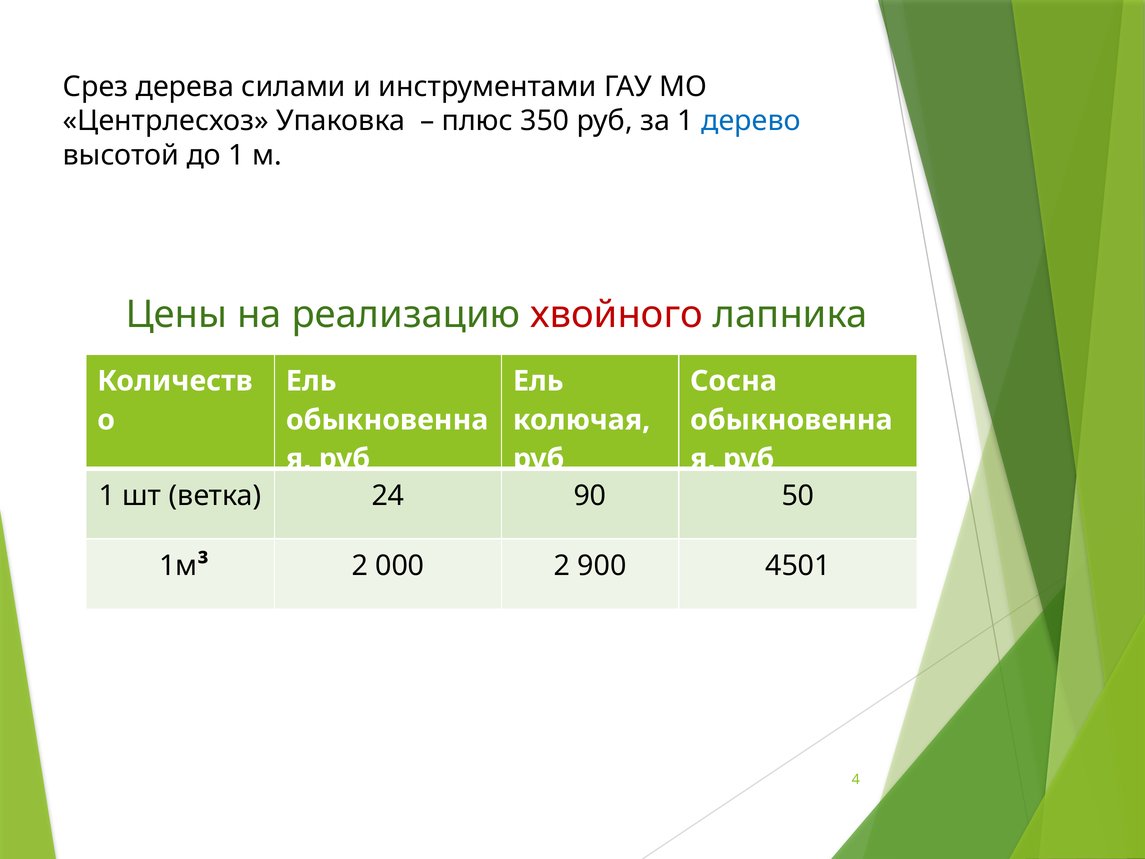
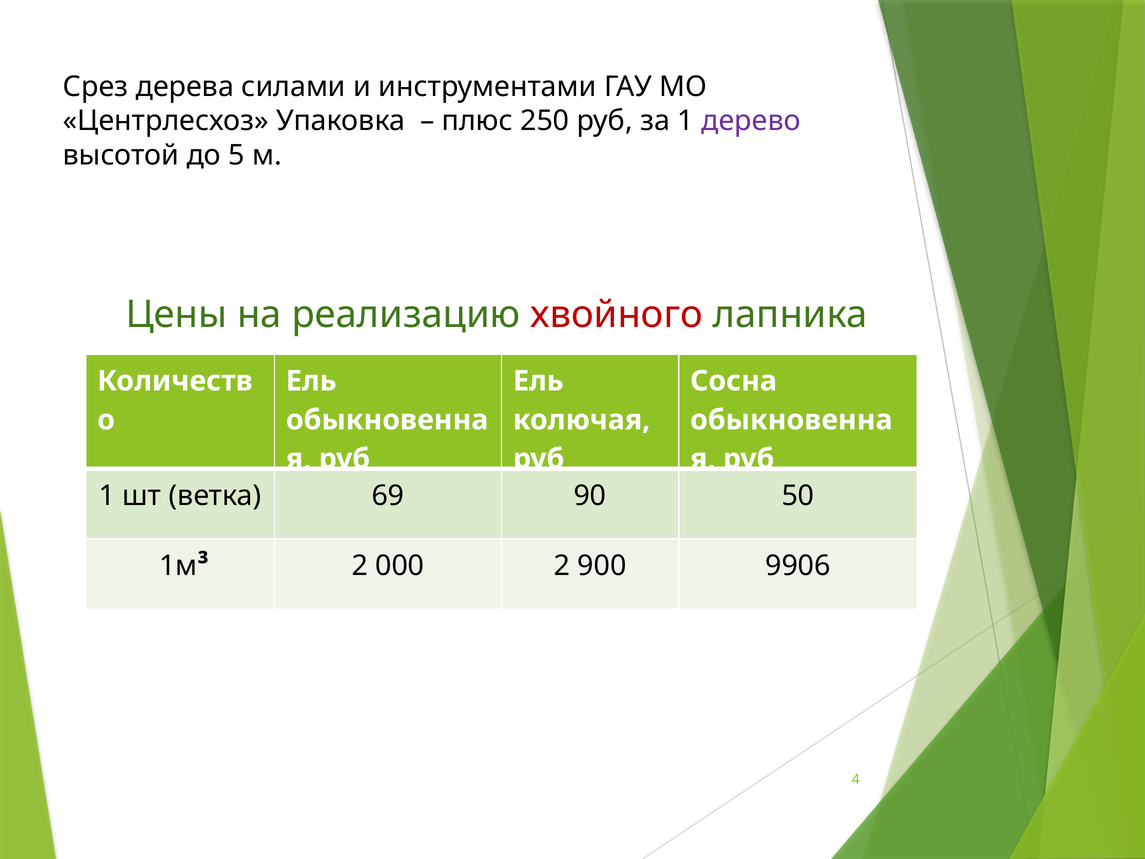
350: 350 -> 250
дерево colour: blue -> purple
до 1: 1 -> 5
24: 24 -> 69
4501: 4501 -> 9906
